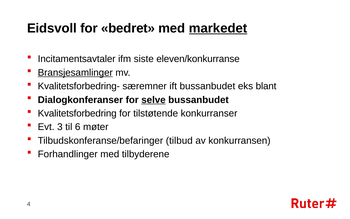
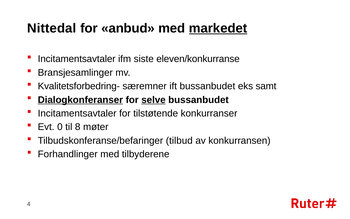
Eidsvoll: Eidsvoll -> Nittedal
bedret: bedret -> anbud
Bransjesamlinger underline: present -> none
blant: blant -> samt
Dialogkonferanser underline: none -> present
Kvalitetsforbedring at (77, 113): Kvalitetsforbedring -> Incitamentsavtaler
3: 3 -> 0
6: 6 -> 8
